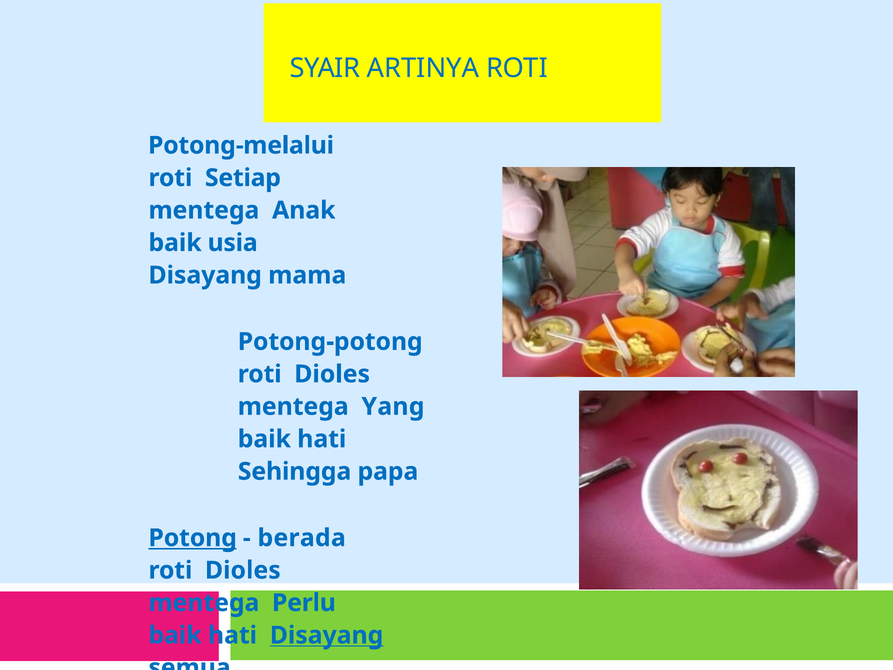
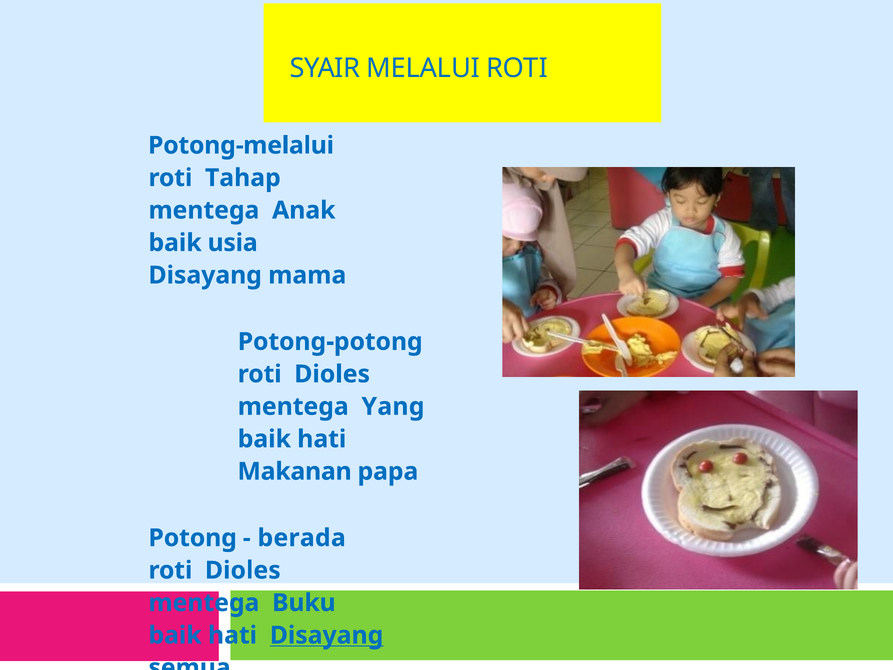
ARTINYA: ARTINYA -> MELALUI
Setiap: Setiap -> Tahap
Sehingga: Sehingga -> Makanan
Potong underline: present -> none
Perlu: Perlu -> Buku
